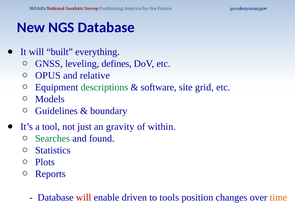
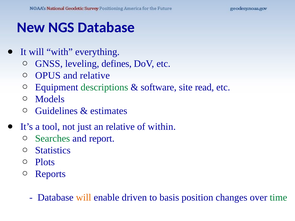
built: built -> with
grid: grid -> read
boundary: boundary -> estimates
an gravity: gravity -> relative
found: found -> report
will at (84, 198) colour: red -> orange
tools: tools -> basis
time colour: orange -> green
